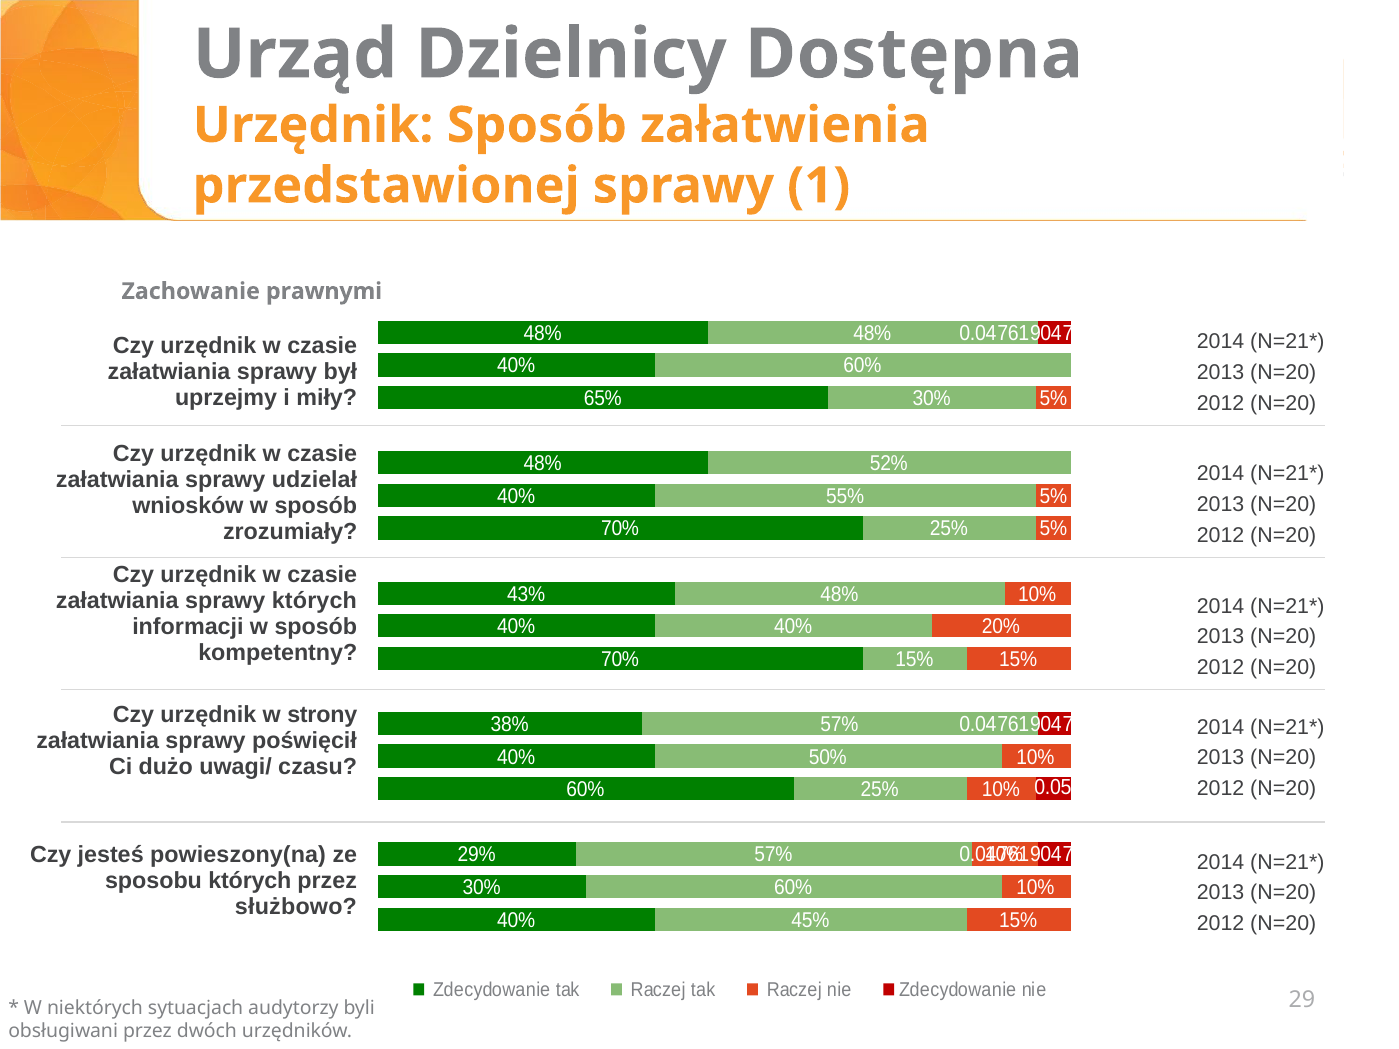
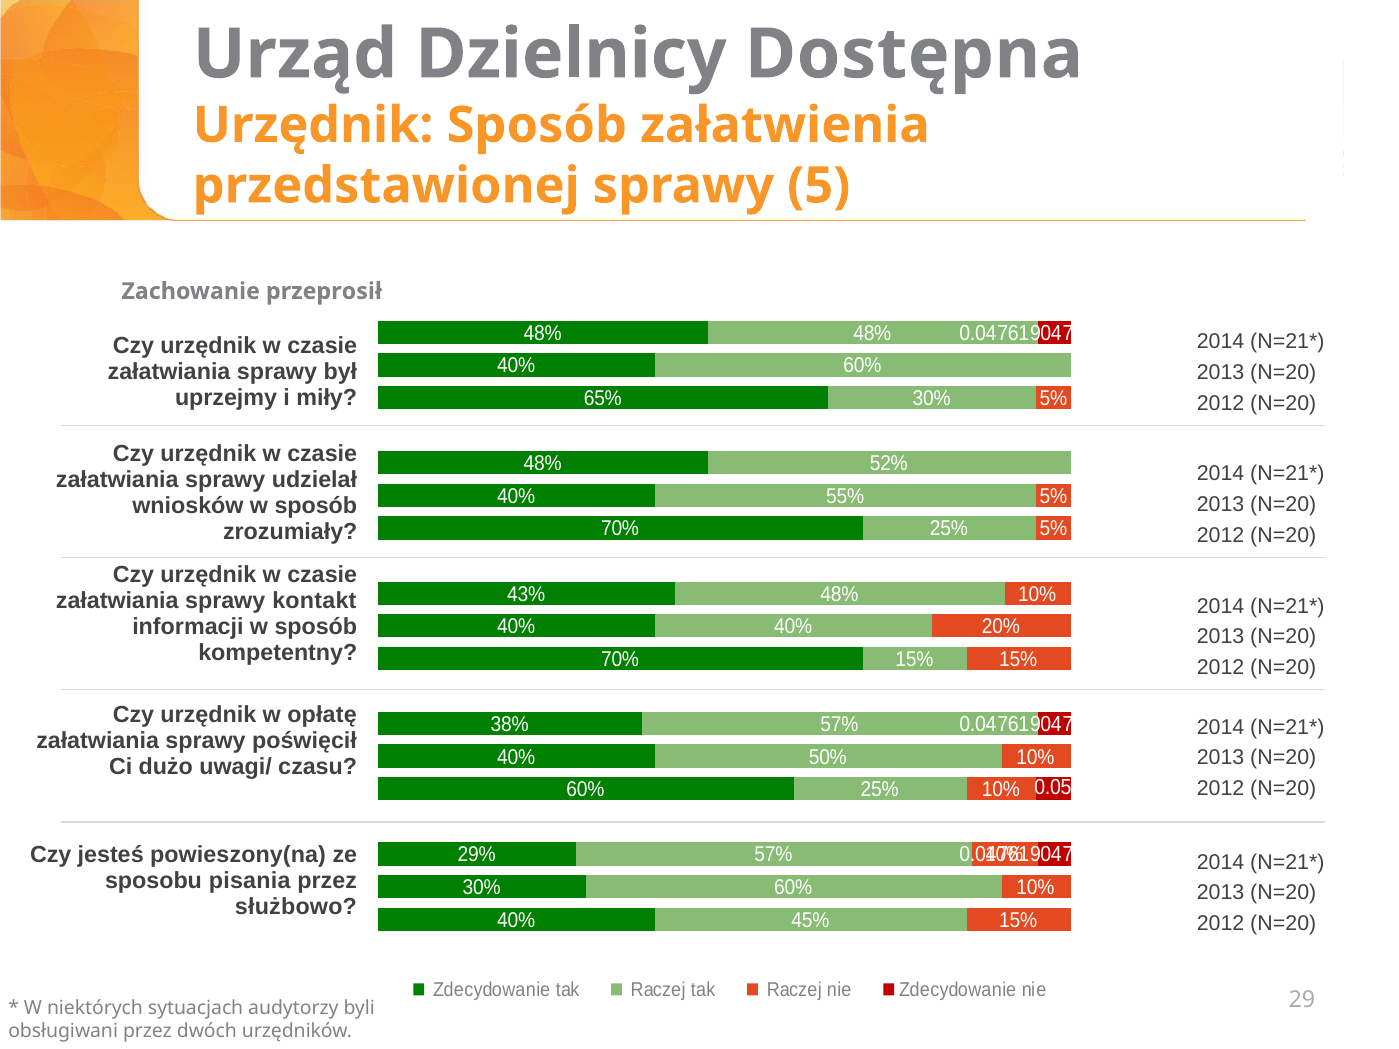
1: 1 -> 5
prawnymi: prawnymi -> przeprosił
sprawy których: których -> kontakt
strony: strony -> opłatę
sposobu których: których -> pisania
